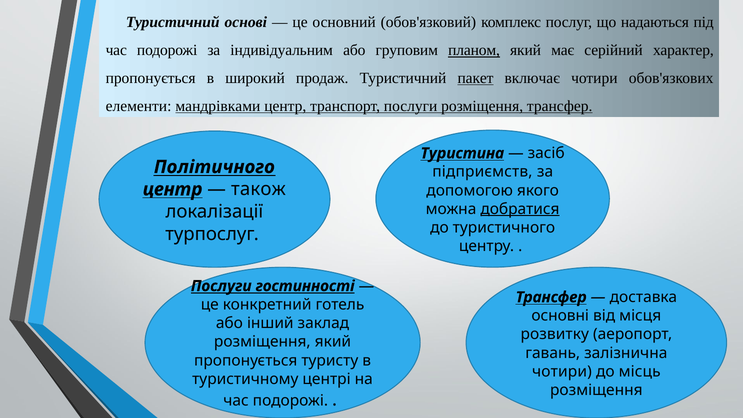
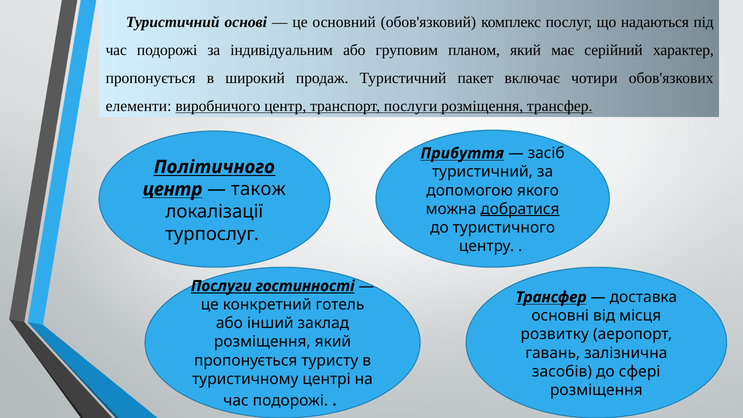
планом underline: present -> none
пакет underline: present -> none
мандрівками: мандрівками -> виробничого
Туристина: Туристина -> Прибуття
підприємств at (482, 172): підприємств -> туристичний
чотири at (562, 371): чотири -> засобів
місць: місць -> сфері
